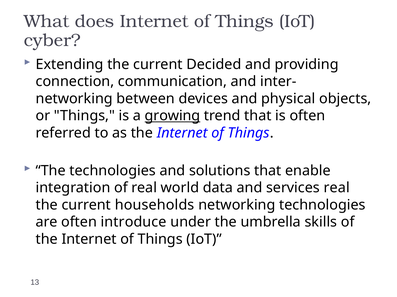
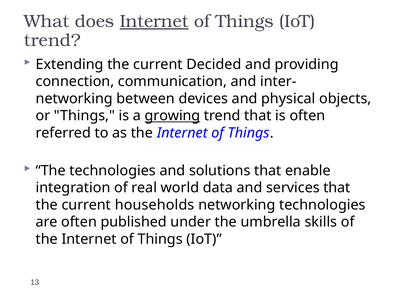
Internet at (154, 21) underline: none -> present
cyber at (52, 40): cyber -> trend
services real: real -> that
introduce: introduce -> published
